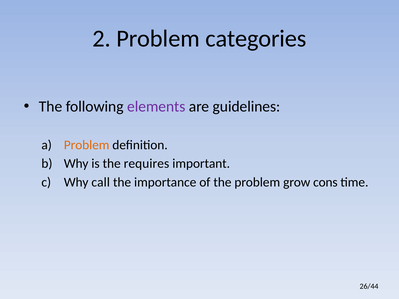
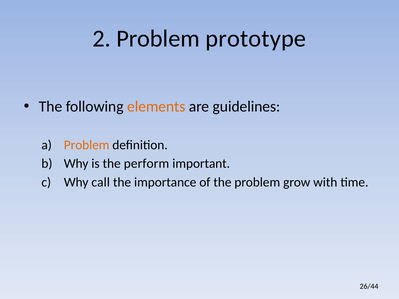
categories: categories -> prototype
elements colour: purple -> orange
requires: requires -> perform
cons: cons -> with
